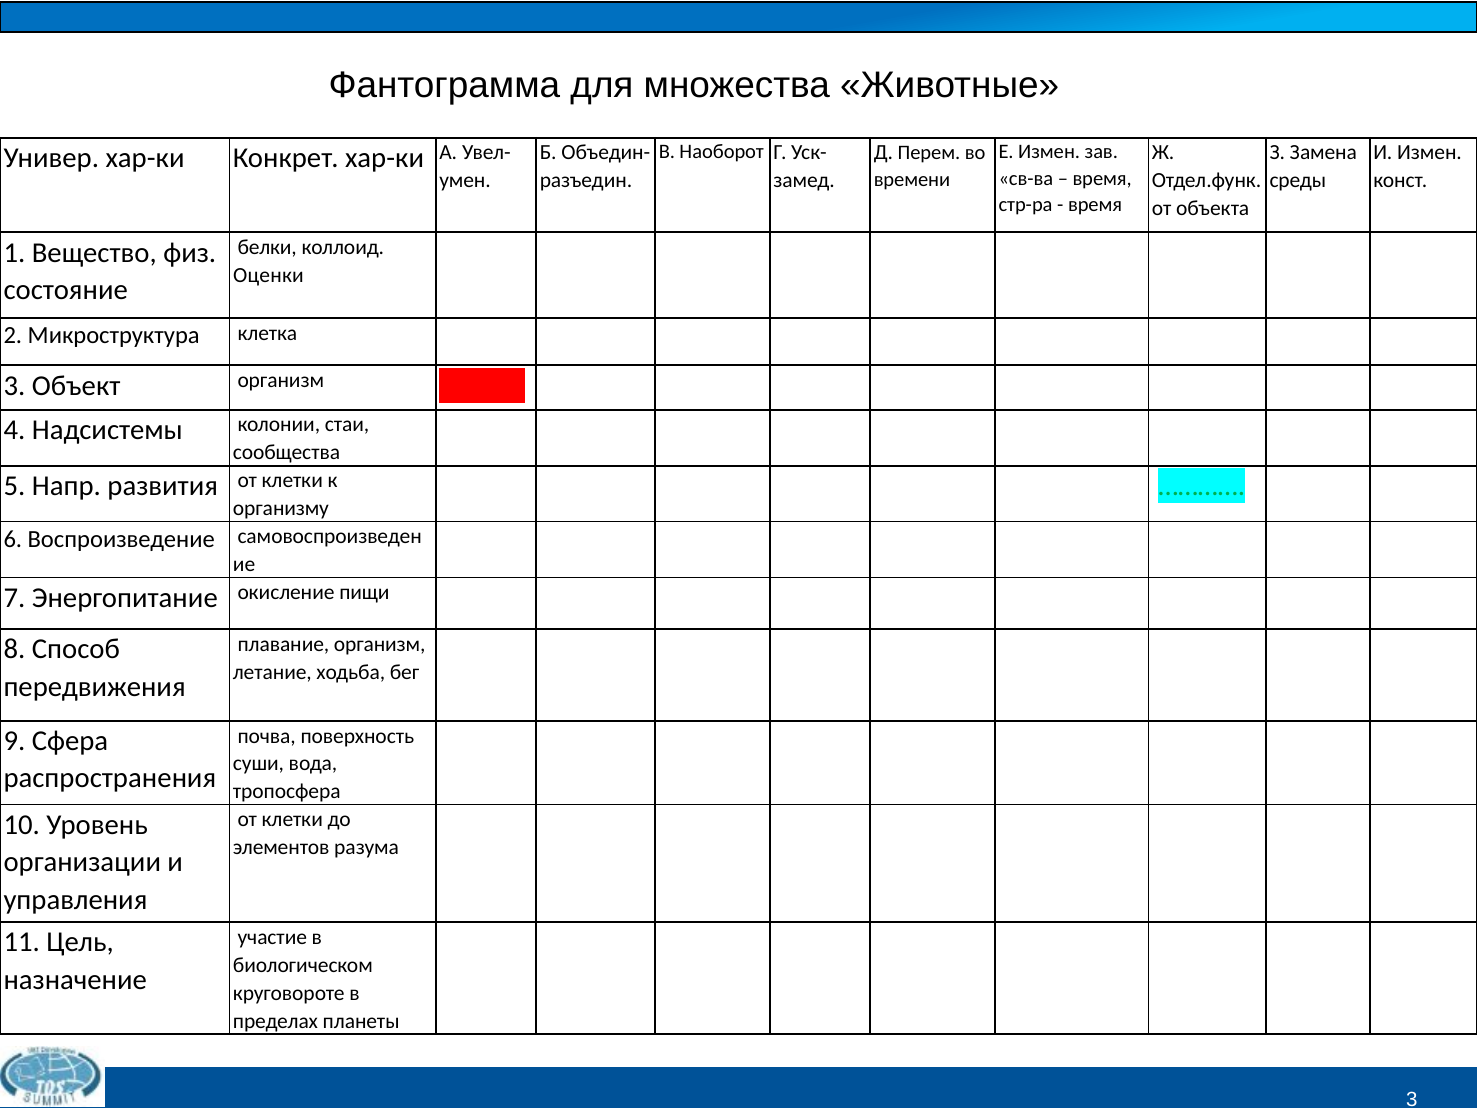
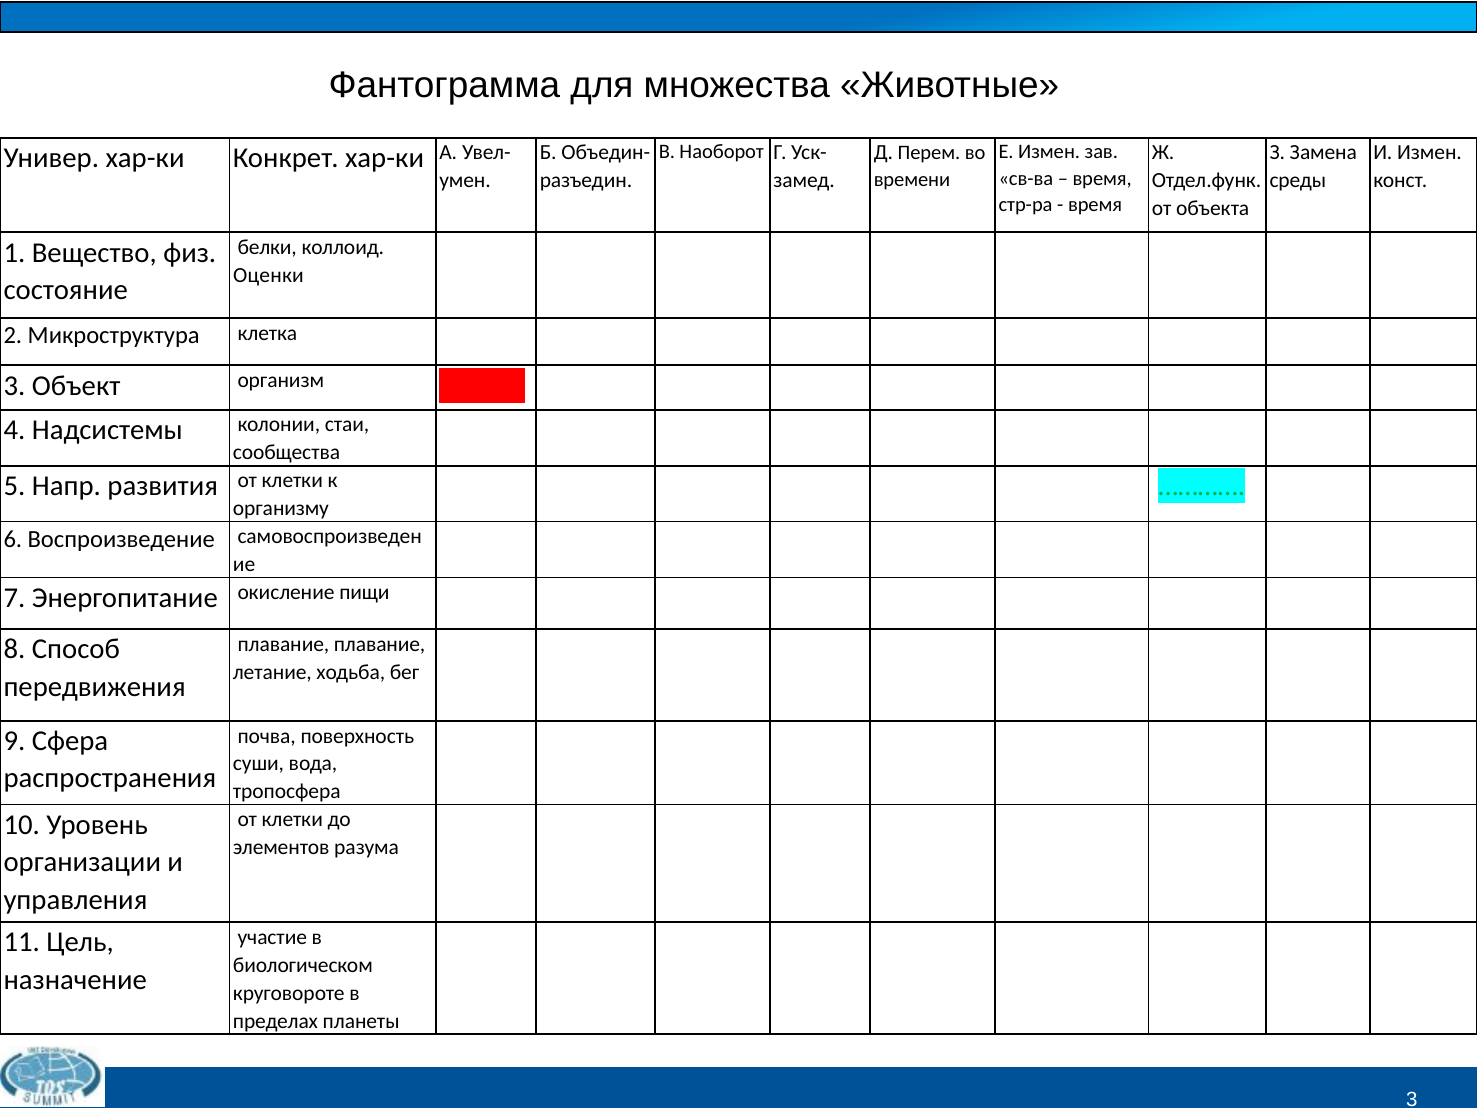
плавание организм: организм -> плавание
